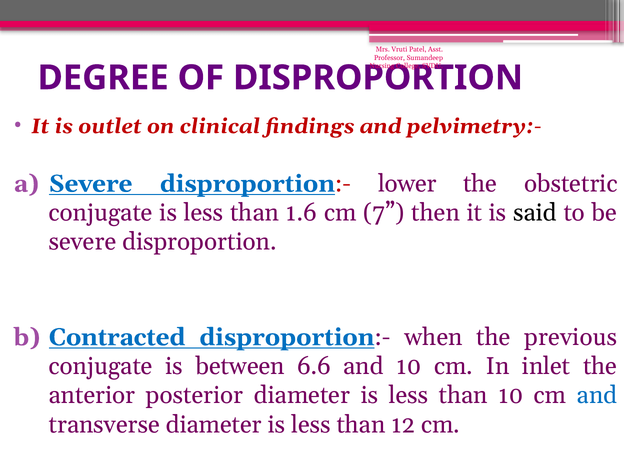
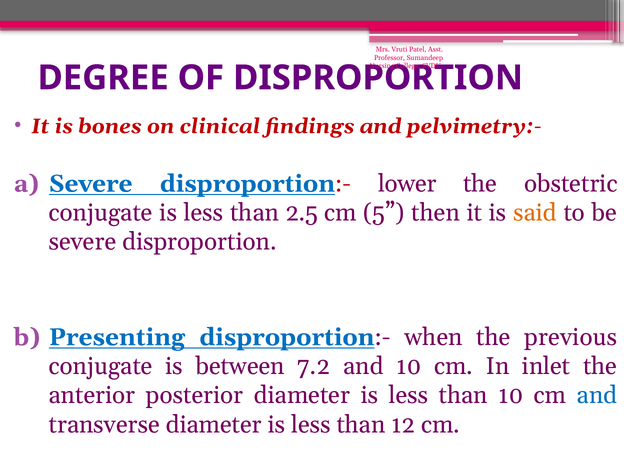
outlet: outlet -> bones
1.6: 1.6 -> 2.5
7: 7 -> 5
said colour: black -> orange
Contracted: Contracted -> Presenting
6.6: 6.6 -> 7.2
